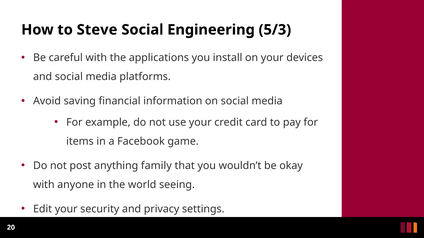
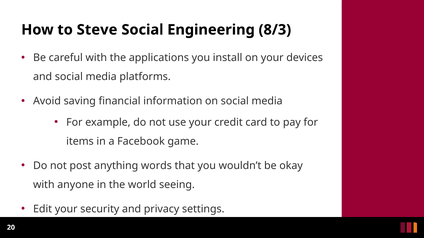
5/3: 5/3 -> 8/3
family: family -> words
